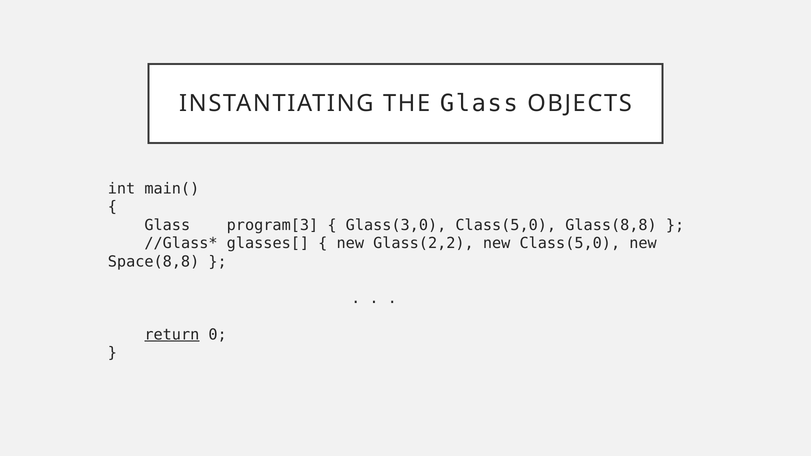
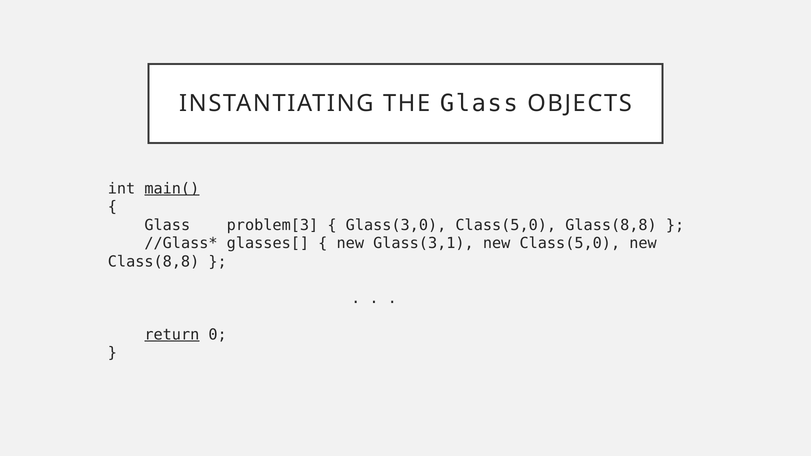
main( underline: none -> present
program[3: program[3 -> problem[3
Glass(2,2: Glass(2,2 -> Glass(3,1
Space(8,8: Space(8,8 -> Class(8,8
